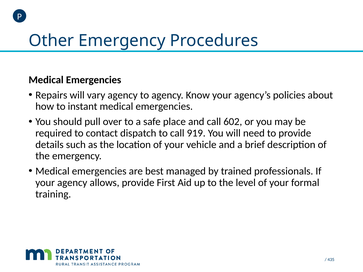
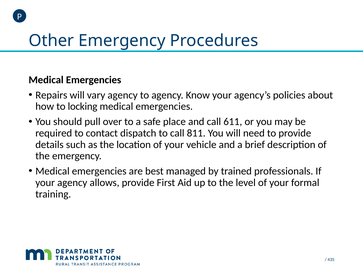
instant: instant -> locking
602: 602 -> 611
919: 919 -> 811
